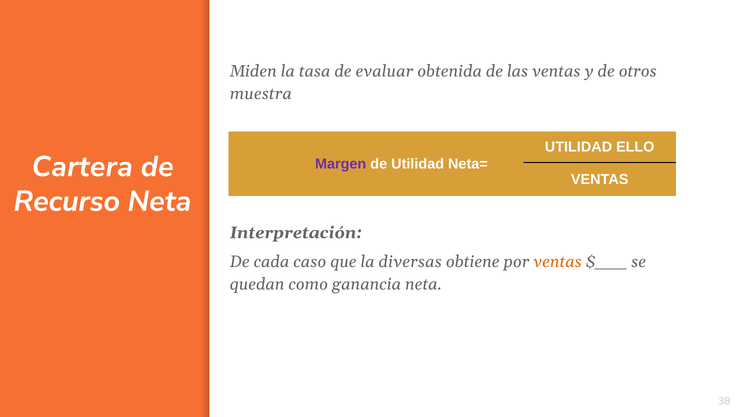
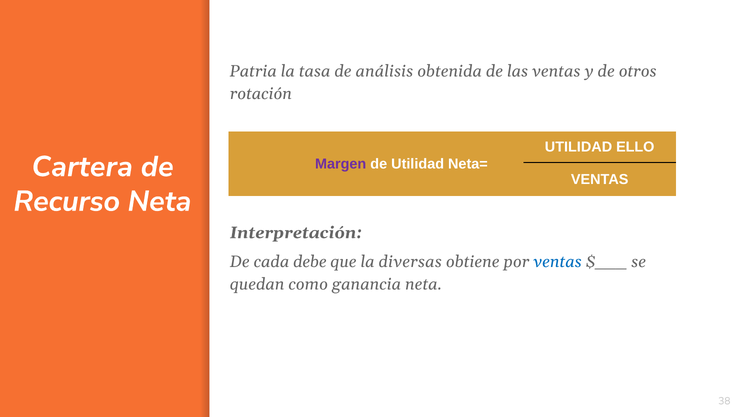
Miden: Miden -> Patria
evaluar: evaluar -> análisis
muestra: muestra -> rotación
caso: caso -> debe
ventas at (558, 262) colour: orange -> blue
